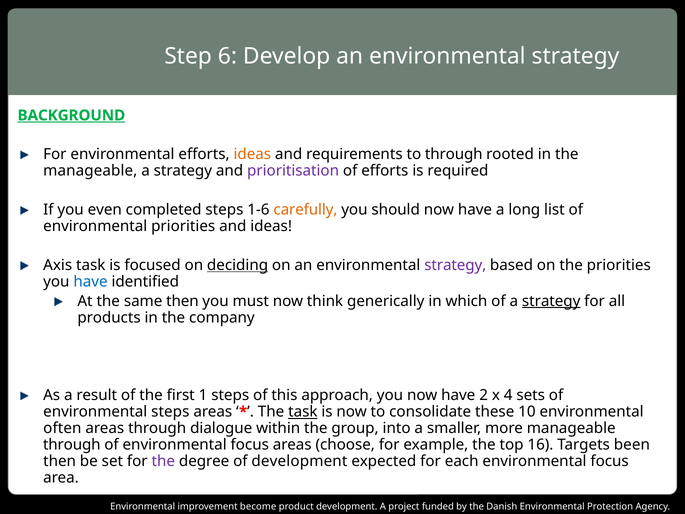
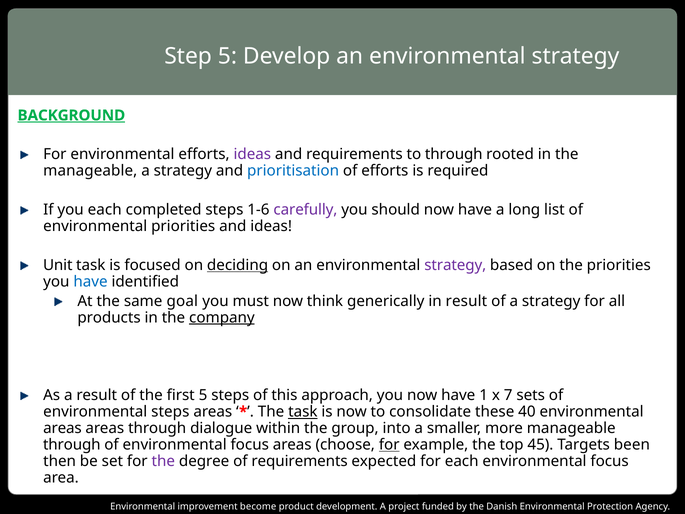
Step 6: 6 -> 5
ideas at (252, 154) colour: orange -> purple
prioritisation colour: purple -> blue
you even: even -> each
carefully colour: orange -> purple
Axis: Axis -> Unit
same then: then -> goal
in which: which -> result
strategy at (551, 301) underline: present -> none
company underline: none -> present
first 1: 1 -> 5
2: 2 -> 1
4: 4 -> 7
10: 10 -> 40
often at (62, 428): often -> areas
for at (389, 445) underline: none -> present
16: 16 -> 45
of development: development -> requirements
